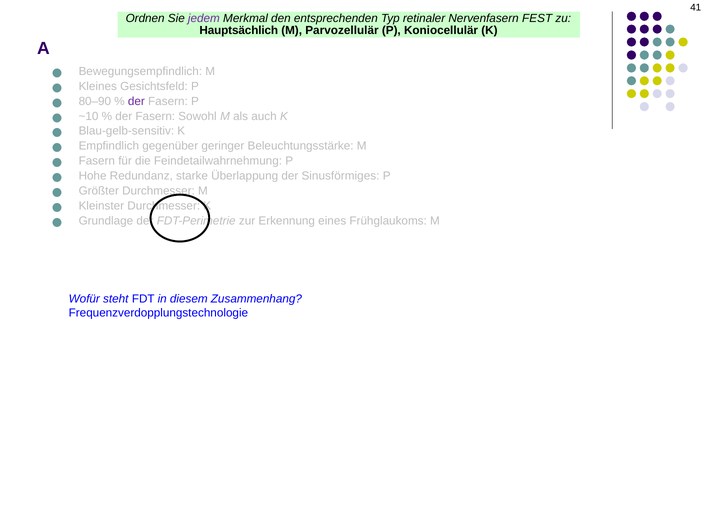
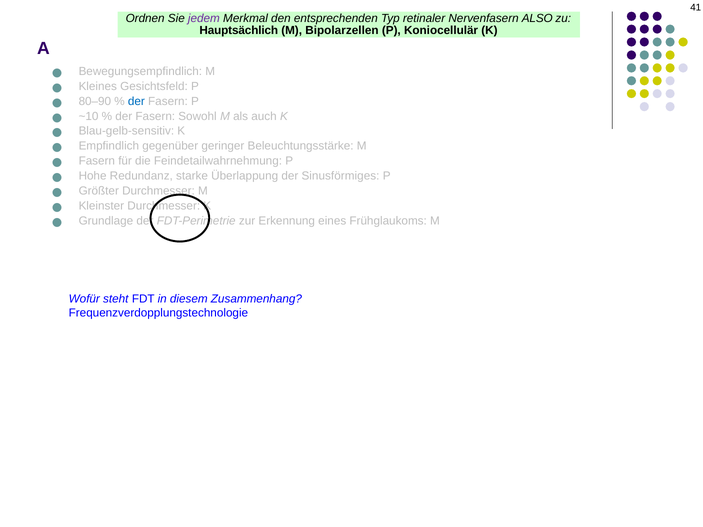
FEST: FEST -> ALSO
Parvozellulär: Parvozellulär -> Bipolarzellen
der at (136, 102) colour: purple -> blue
